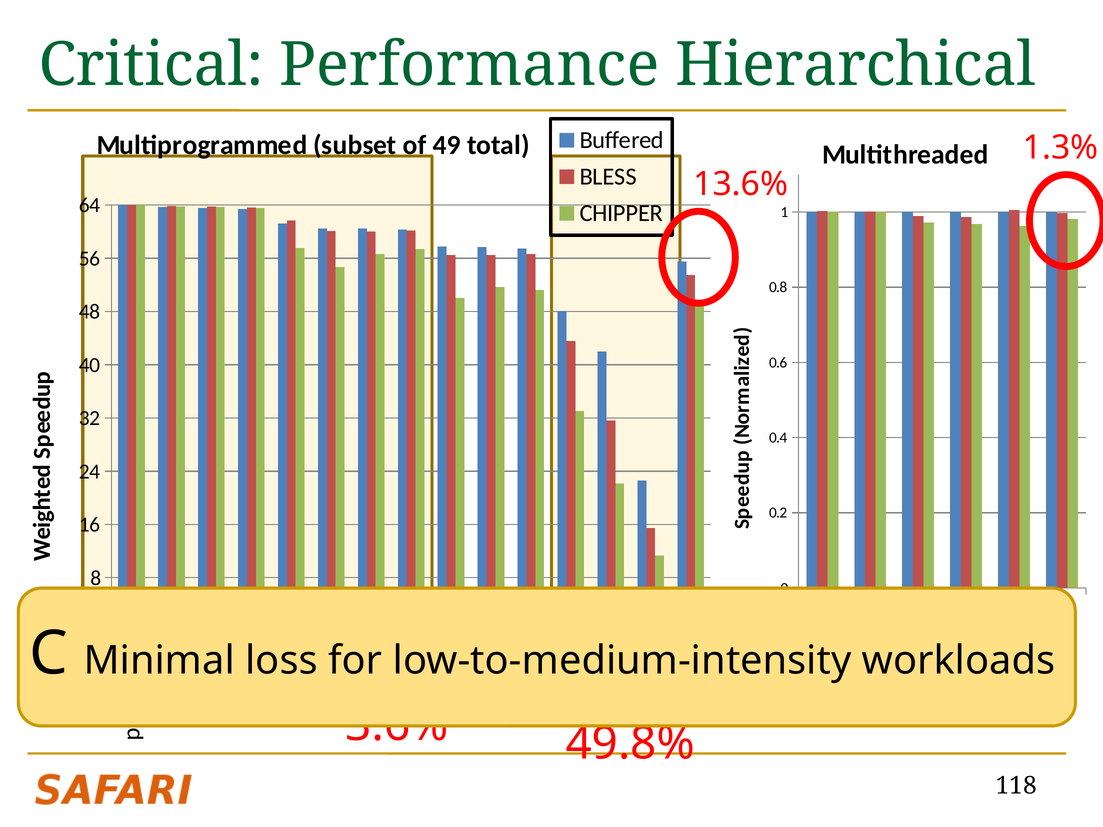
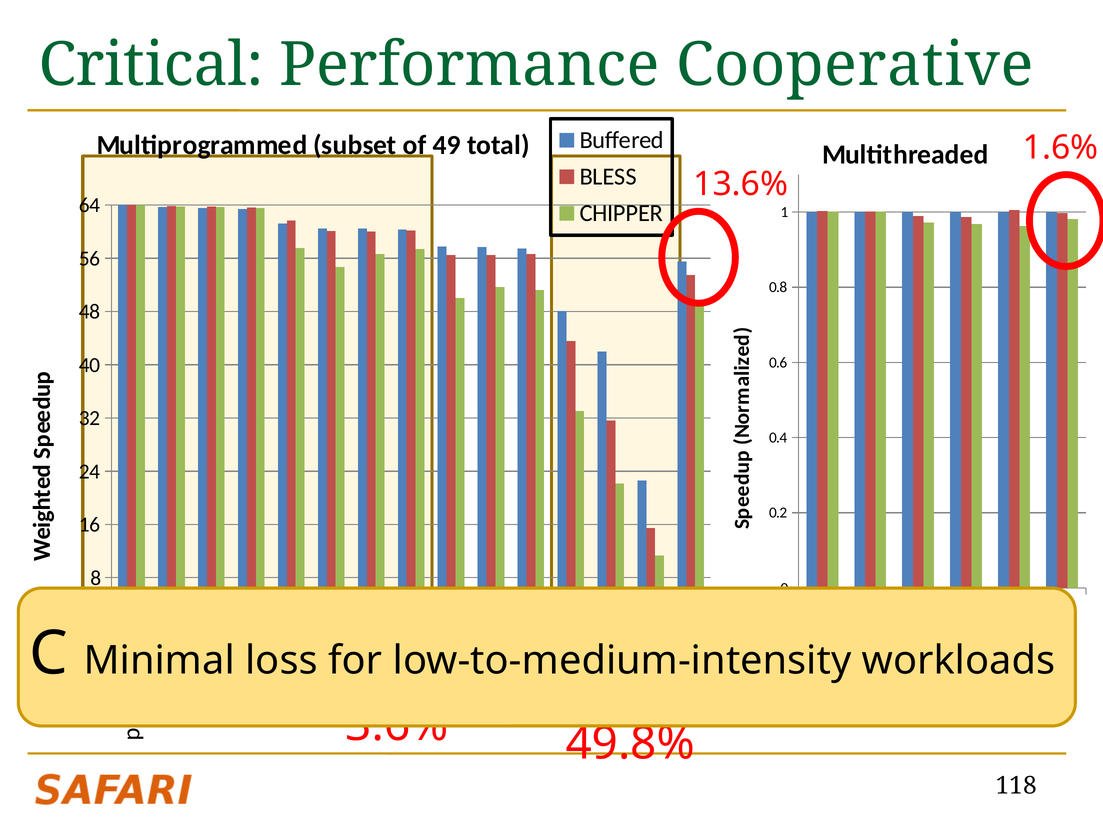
Hierarchical: Hierarchical -> Cooperative
1.3%: 1.3% -> 1.6%
